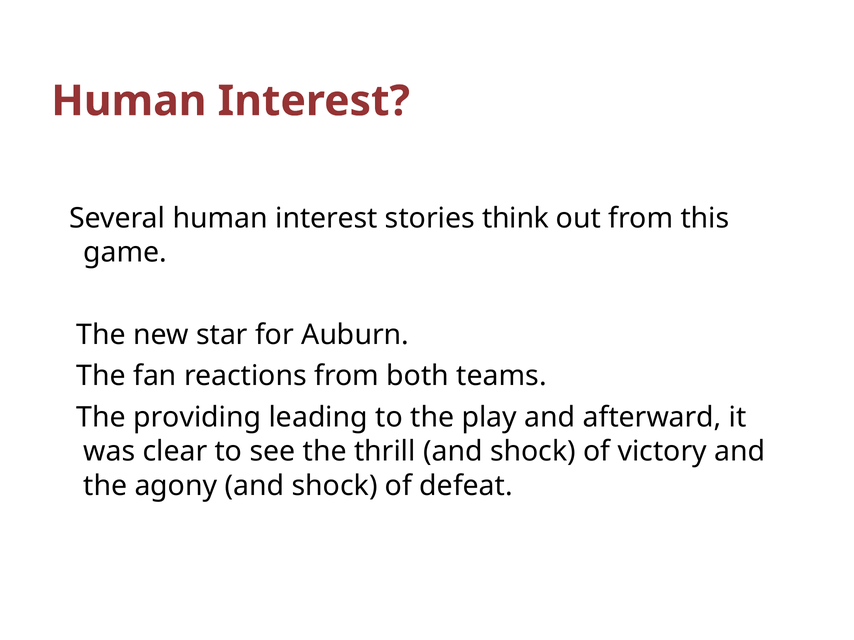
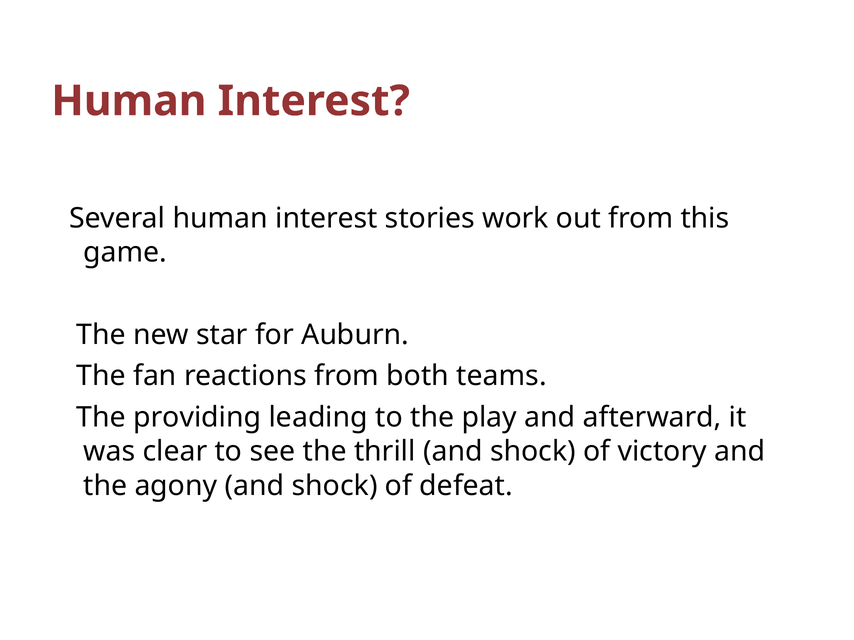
think: think -> work
